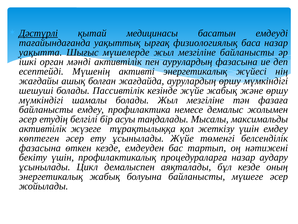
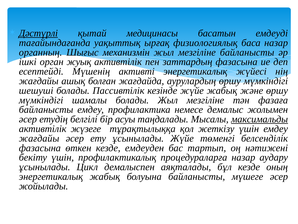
уақытта: уақытта -> органның
мүшелерде: мүшелерде -> механизмін
мәнді: мәнді -> жуық
пен аурулардың: аурулардың -> заттардың
максимальды underline: none -> present
көптеген at (39, 138): көптеген -> жағдайы
